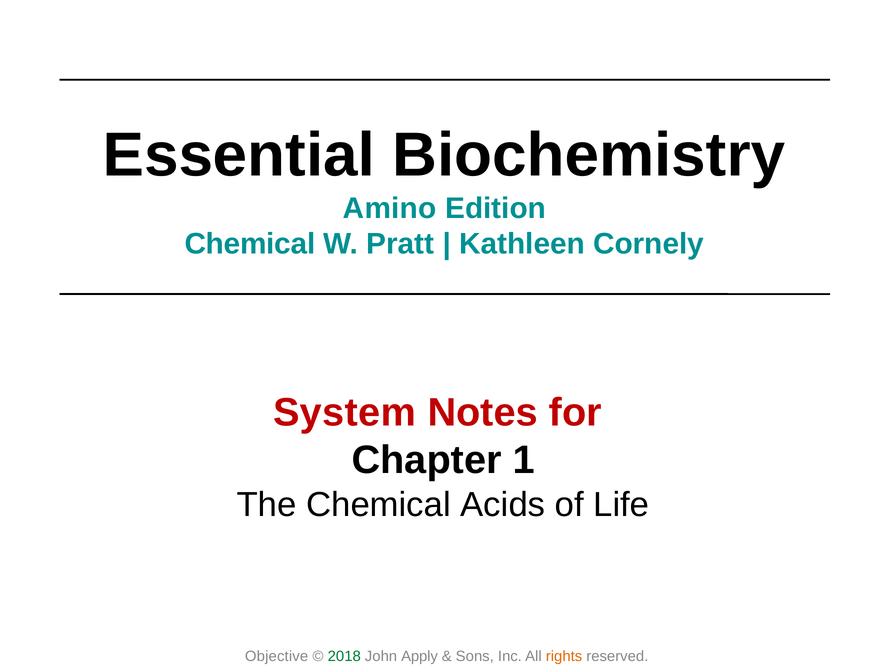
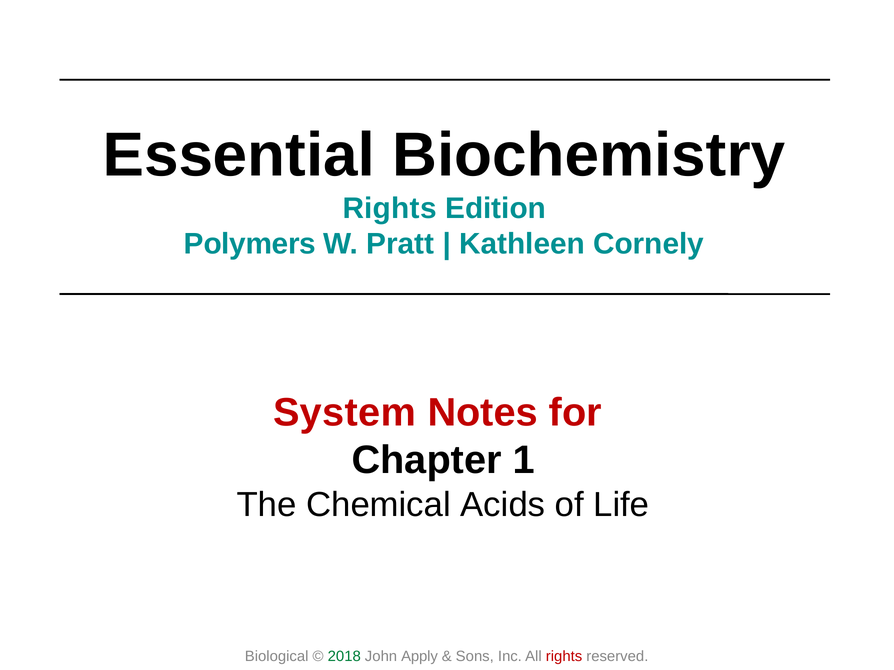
Amino at (390, 208): Amino -> Rights
Chemical at (250, 244): Chemical -> Polymers
Objective: Objective -> Biological
rights at (564, 657) colour: orange -> red
